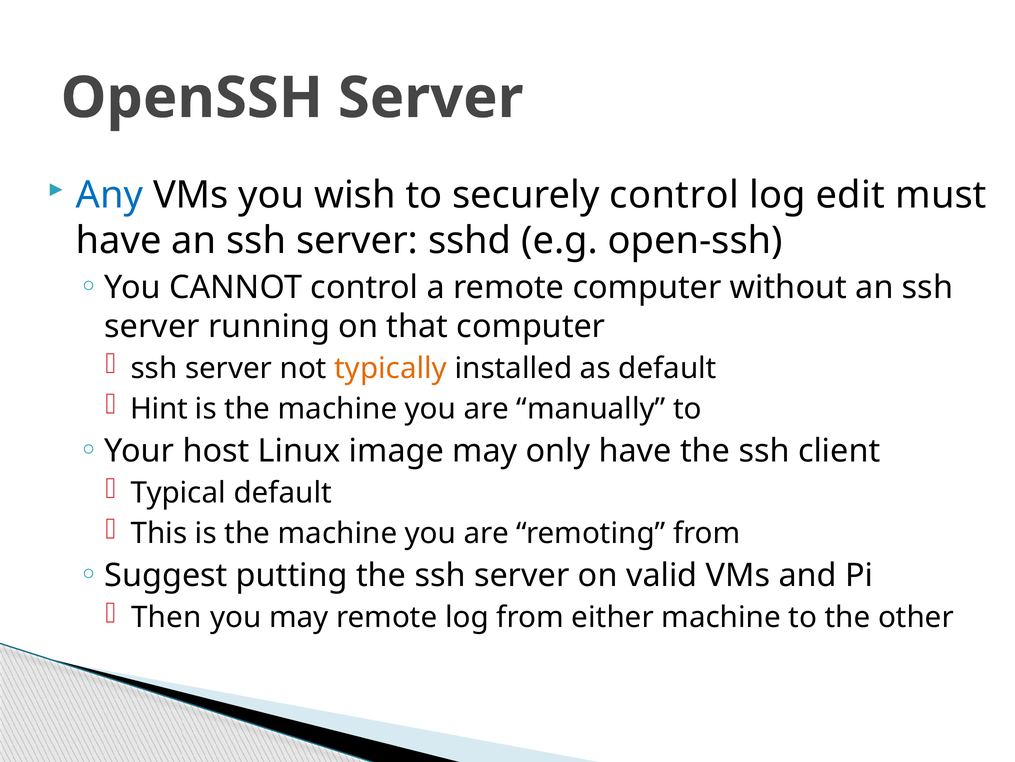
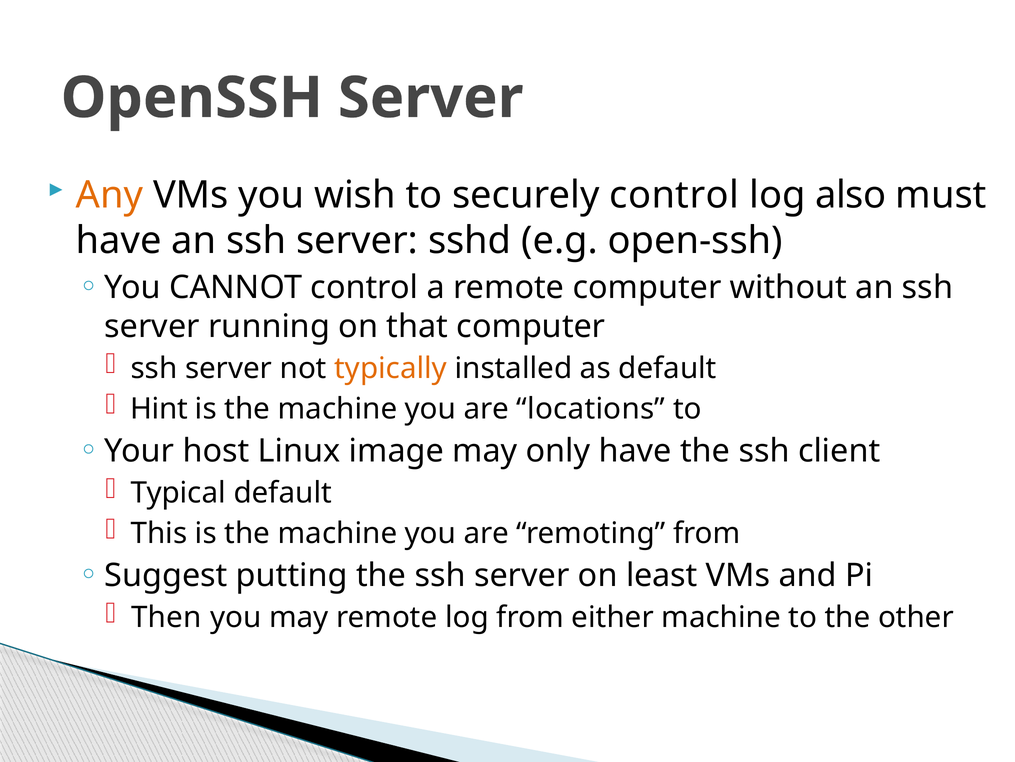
Any colour: blue -> orange
edit: edit -> also
manually: manually -> locations
valid: valid -> least
